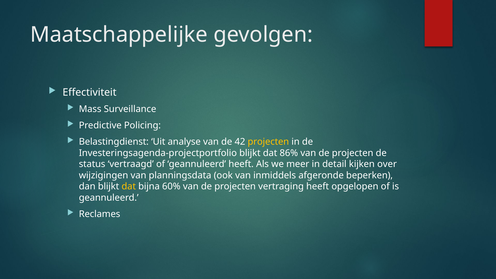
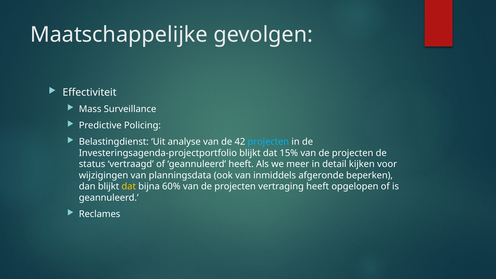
projecten at (268, 142) colour: yellow -> light blue
86%: 86% -> 15%
over: over -> voor
